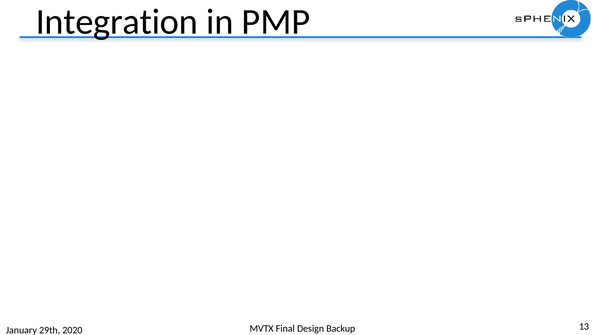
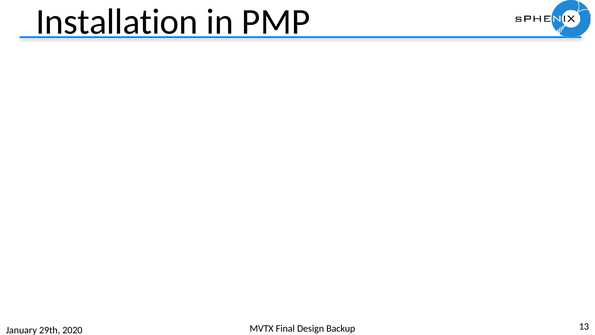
Integration: Integration -> Installation
